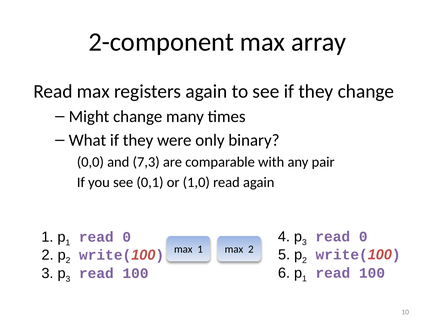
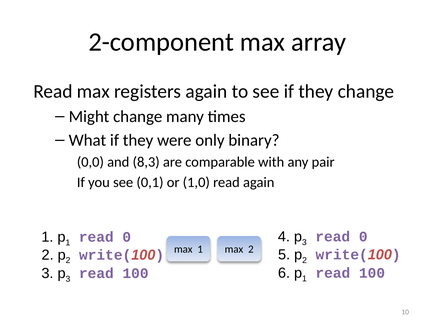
7,3: 7,3 -> 8,3
